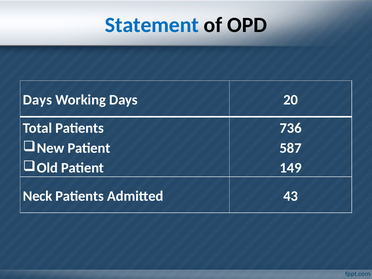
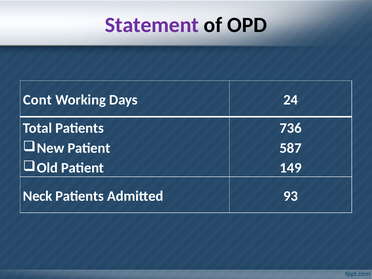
Statement colour: blue -> purple
Days at (37, 100): Days -> Cont
20: 20 -> 24
43: 43 -> 93
